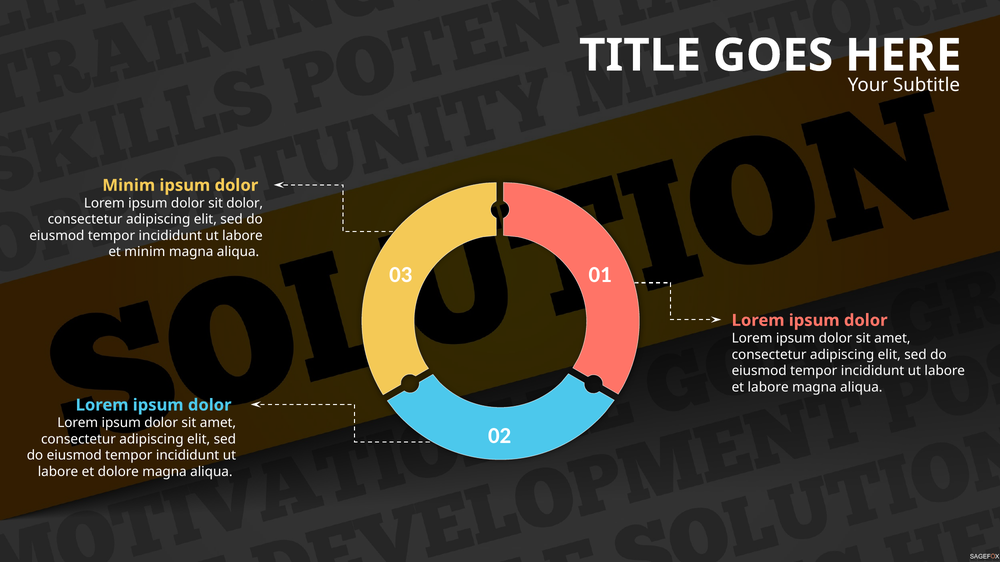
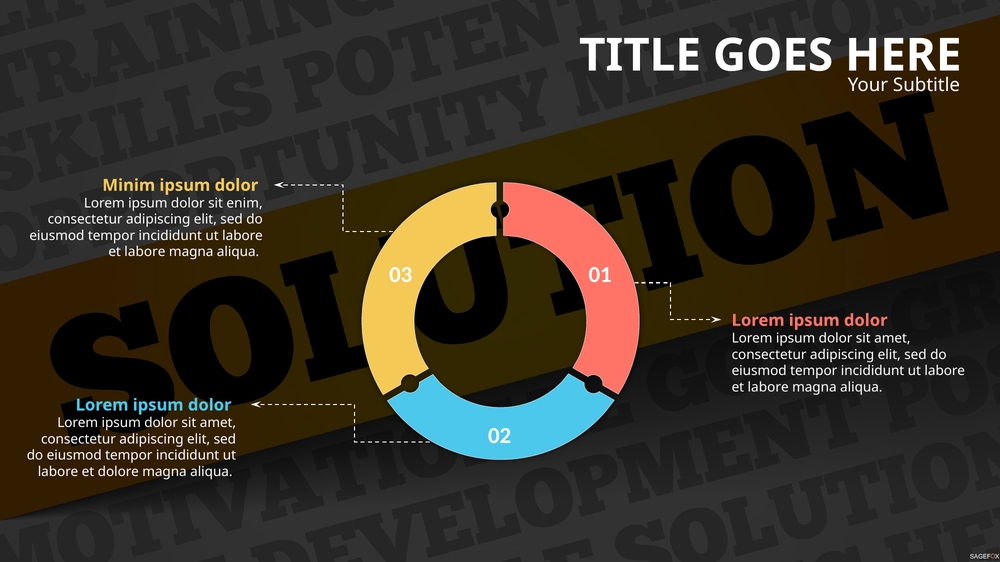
sit dolor: dolor -> enim
minim at (145, 252): minim -> labore
